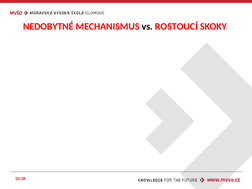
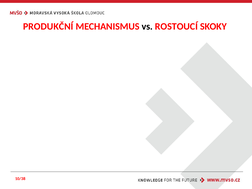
NEDOBYTNÉ: NEDOBYTNÉ -> PRODUKČNÍ
